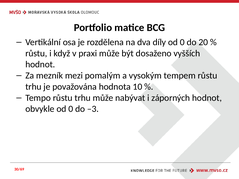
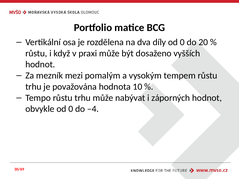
–3: –3 -> –4
